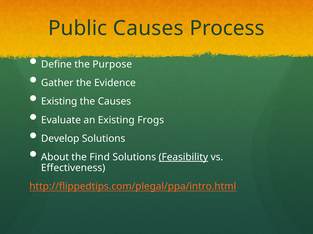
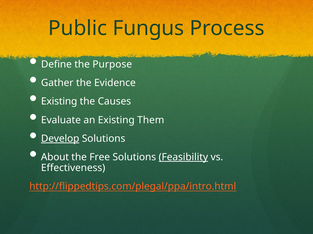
Public Causes: Causes -> Fungus
Frogs: Frogs -> Them
Develop underline: none -> present
Find: Find -> Free
